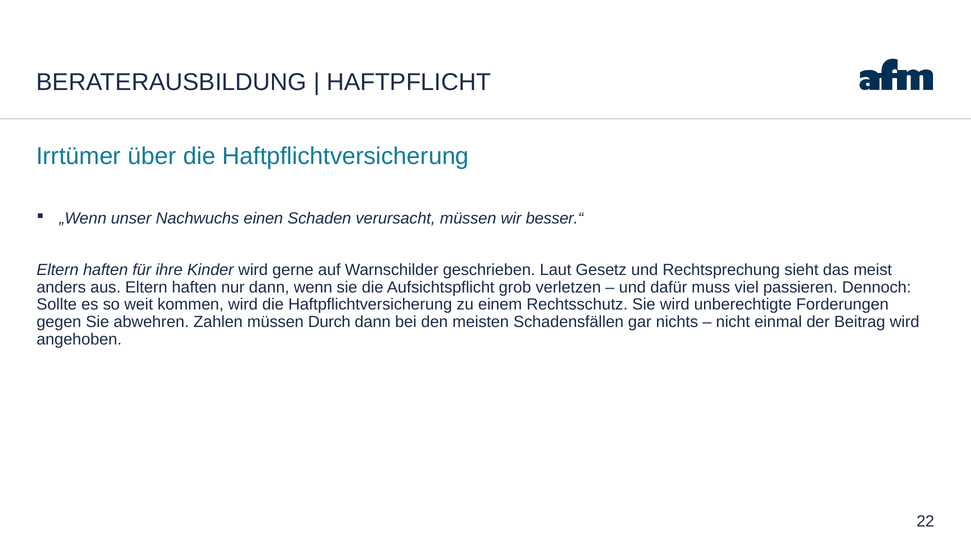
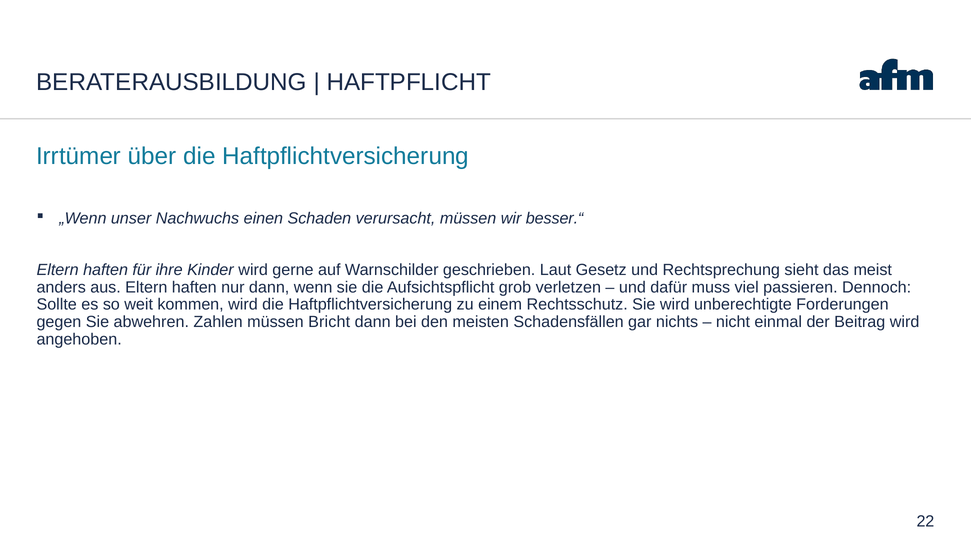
Durch: Durch -> Bricht
